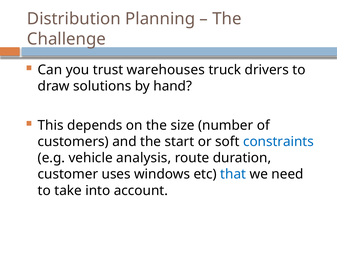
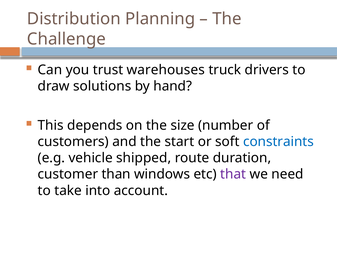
analysis: analysis -> shipped
uses: uses -> than
that colour: blue -> purple
